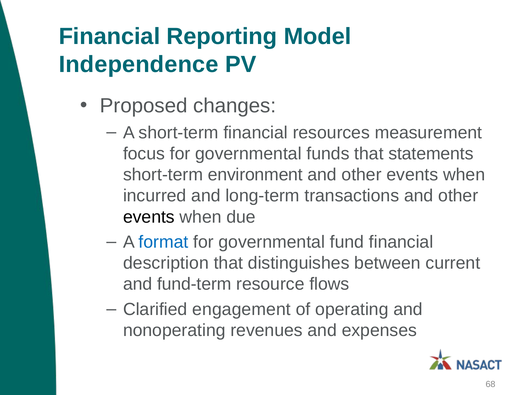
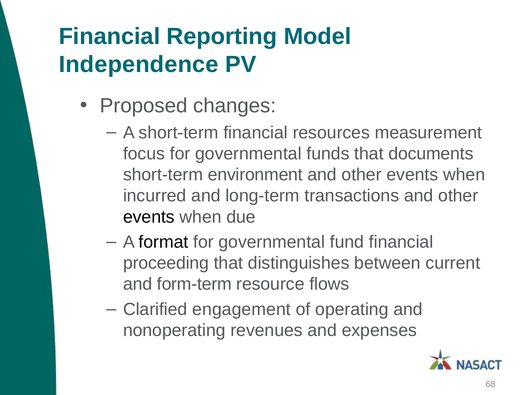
statements: statements -> documents
format colour: blue -> black
description: description -> proceeding
fund-term: fund-term -> form-term
